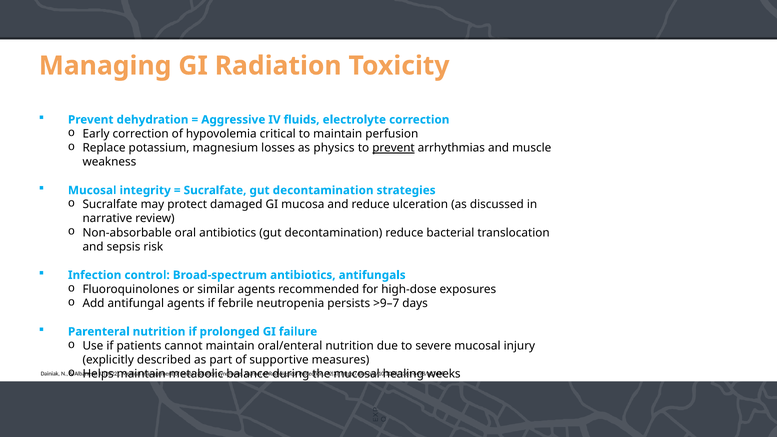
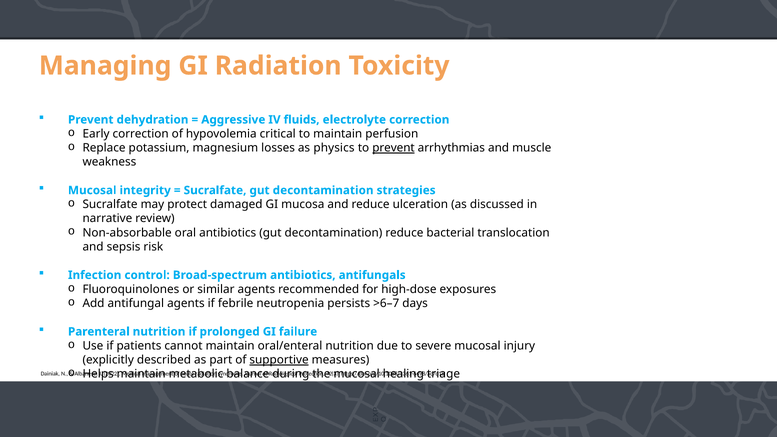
>9–7: >9–7 -> >6–7
supportive underline: none -> present
weeks: weeks -> triage
